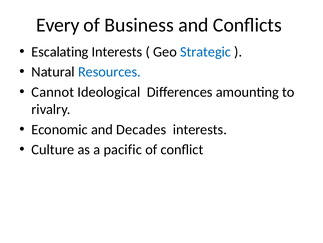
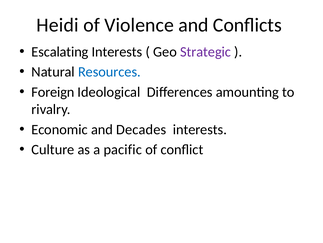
Every: Every -> Heidi
Business: Business -> Violence
Strategic colour: blue -> purple
Cannot: Cannot -> Foreign
